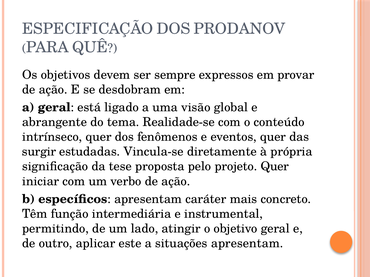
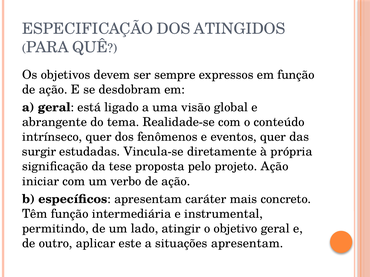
PRODANOV: PRODANOV -> ATINGIDOS
em provar: provar -> função
projeto Quer: Quer -> Ação
